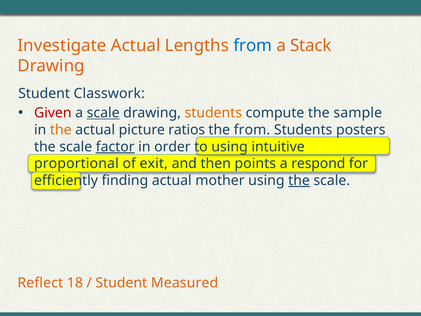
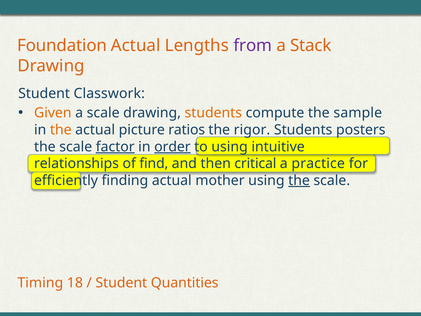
Investigate: Investigate -> Foundation
from at (253, 45) colour: blue -> purple
Given colour: red -> orange
scale at (103, 113) underline: present -> none
the from: from -> rigor
order underline: none -> present
proportional: proportional -> relationships
exit: exit -> find
points: points -> critical
respond: respond -> practice
Reflect: Reflect -> Timing
Measured: Measured -> Quantities
